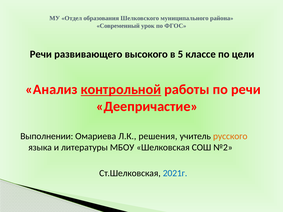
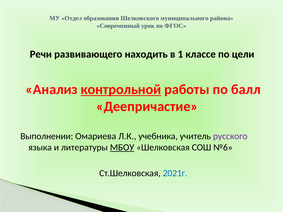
высокого: высокого -> находить
5: 5 -> 1
по речи: речи -> балл
решения: решения -> учебника
русского colour: orange -> purple
МБОУ underline: none -> present
№2: №2 -> №6
